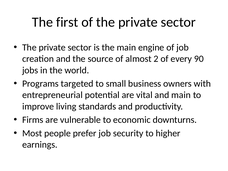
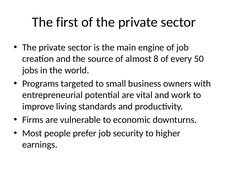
2: 2 -> 8
90: 90 -> 50
and main: main -> work
